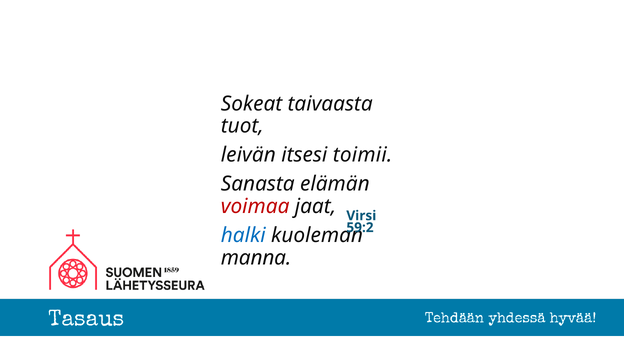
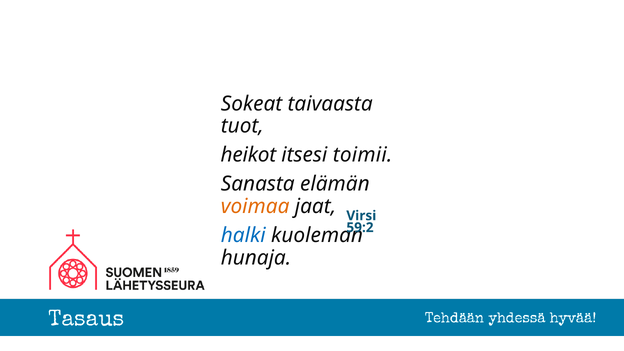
leivän: leivän -> heikot
voimaa colour: red -> orange
manna: manna -> hunaja
